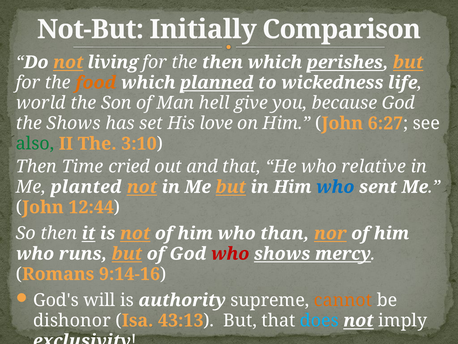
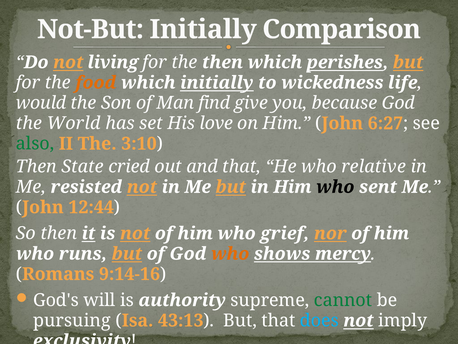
which planned: planned -> initially
world: world -> would
hell: hell -> find
the Shows: Shows -> World
Time: Time -> State
planted: planted -> resisted
who at (335, 187) colour: blue -> black
than: than -> grief
who at (230, 253) colour: red -> orange
cannot colour: orange -> green
dishonor: dishonor -> pursuing
